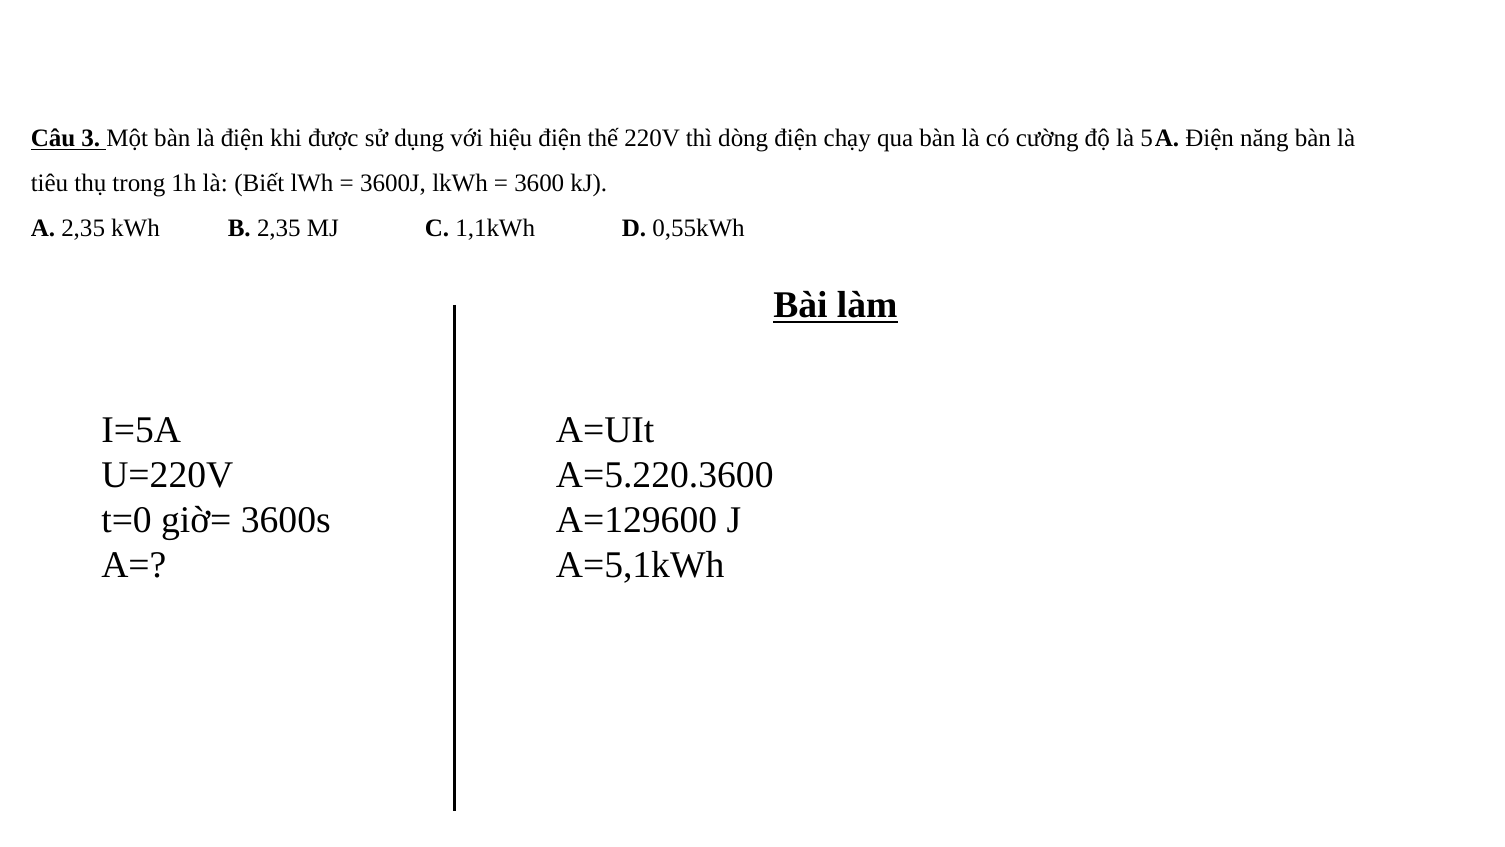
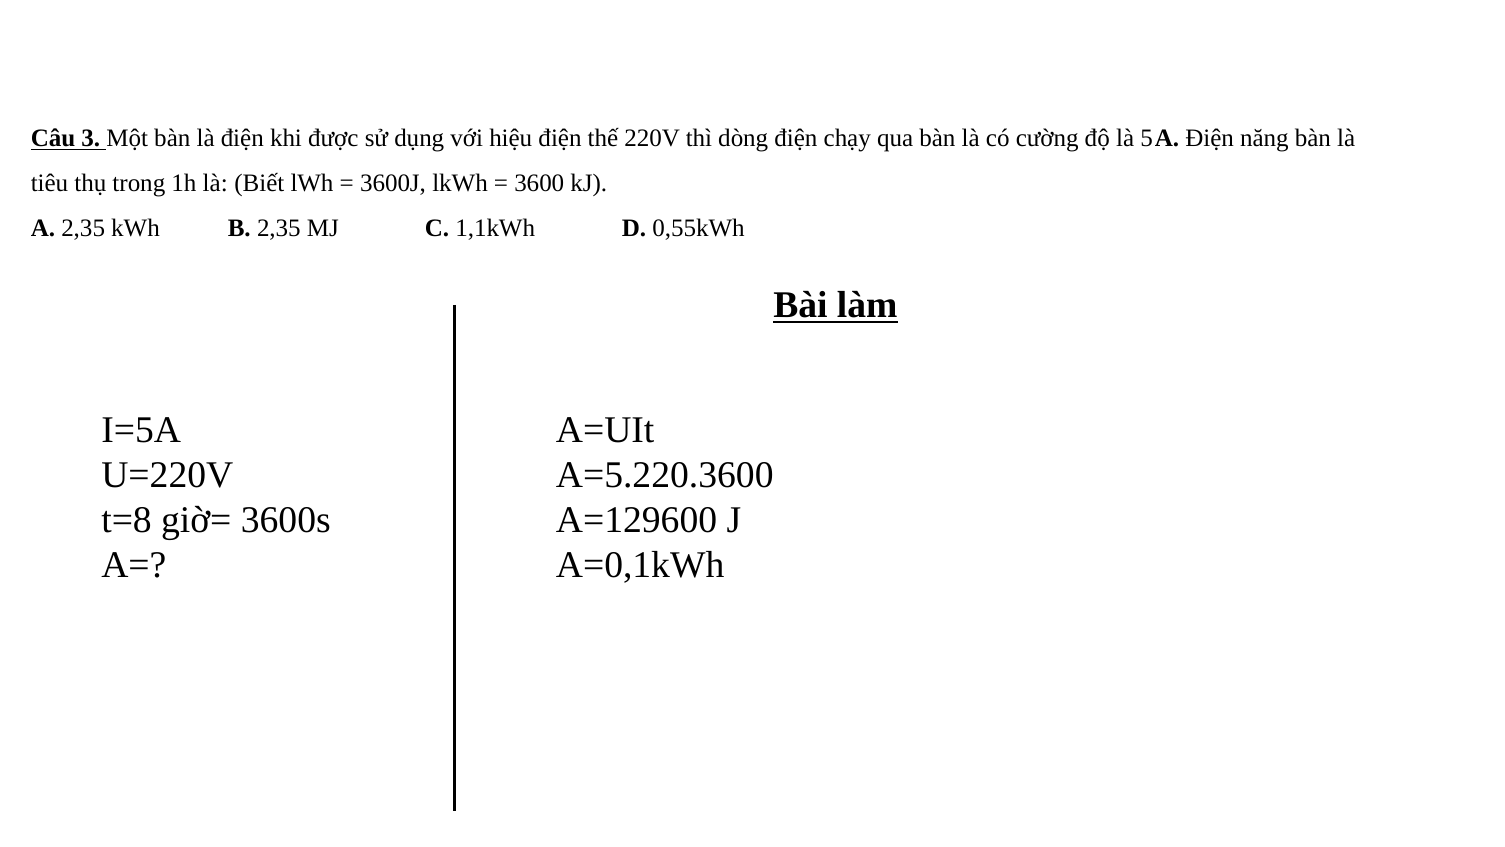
t=0: t=0 -> t=8
A=5,1kWh: A=5,1kWh -> A=0,1kWh
